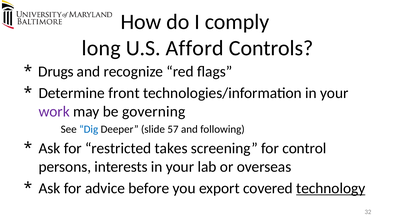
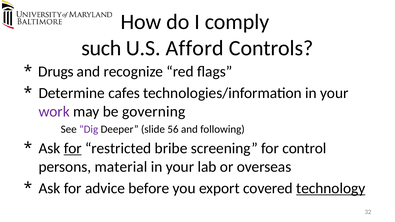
long: long -> such
front: front -> cafes
Dig colour: blue -> purple
57: 57 -> 56
for at (73, 148) underline: none -> present
takes: takes -> bribe
interests: interests -> material
